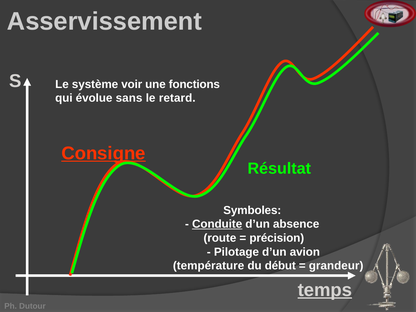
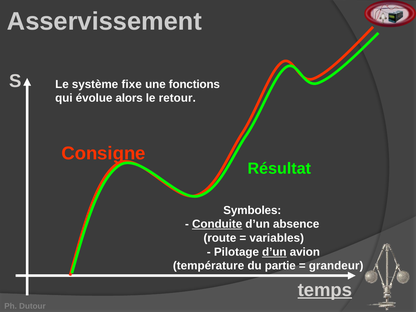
voir: voir -> fixe
sans: sans -> alors
retard: retard -> retour
Consigne underline: present -> none
précision: précision -> variables
d’un at (274, 252) underline: none -> present
début: début -> partie
